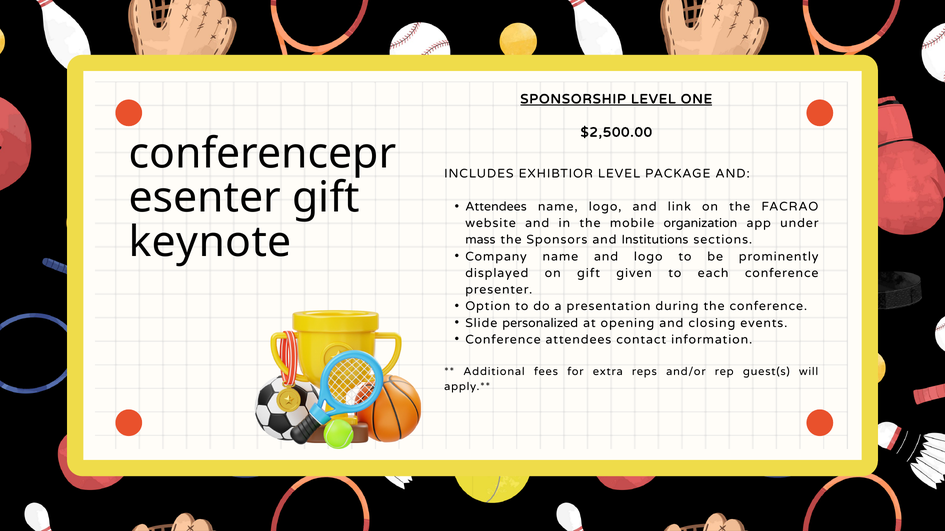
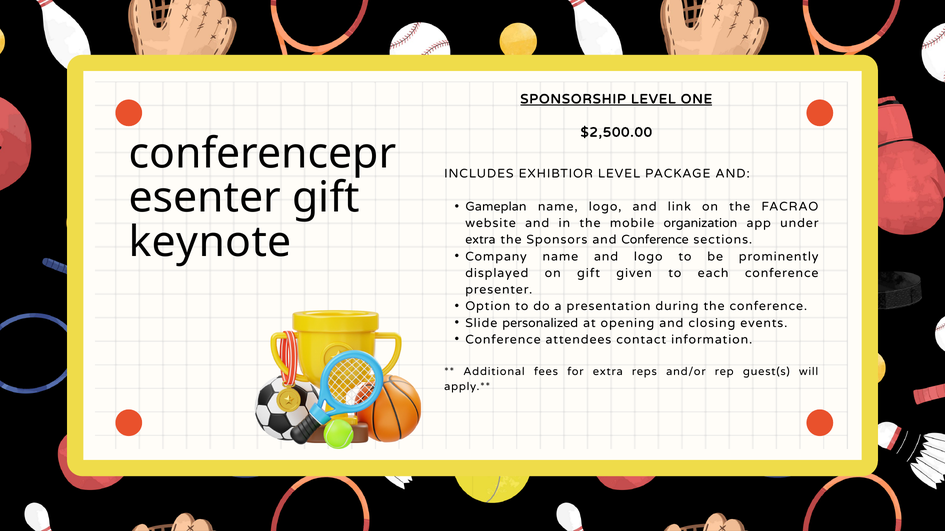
Attendees at (496, 207): Attendees -> Gameplan
mass at (480, 240): mass -> extra
and Institutions: Institutions -> Conference
